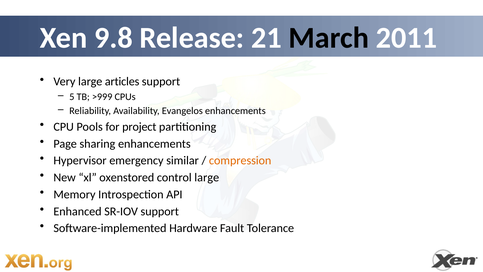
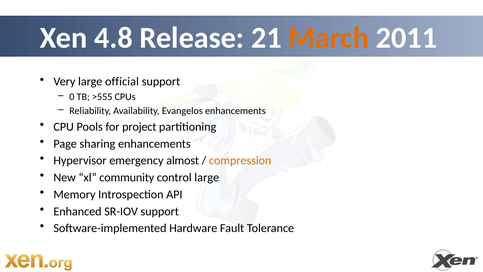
9.8: 9.8 -> 4.8
March colour: black -> orange
articles: articles -> official
5: 5 -> 0
>999: >999 -> >555
similar: similar -> almost
oxenstored: oxenstored -> community
